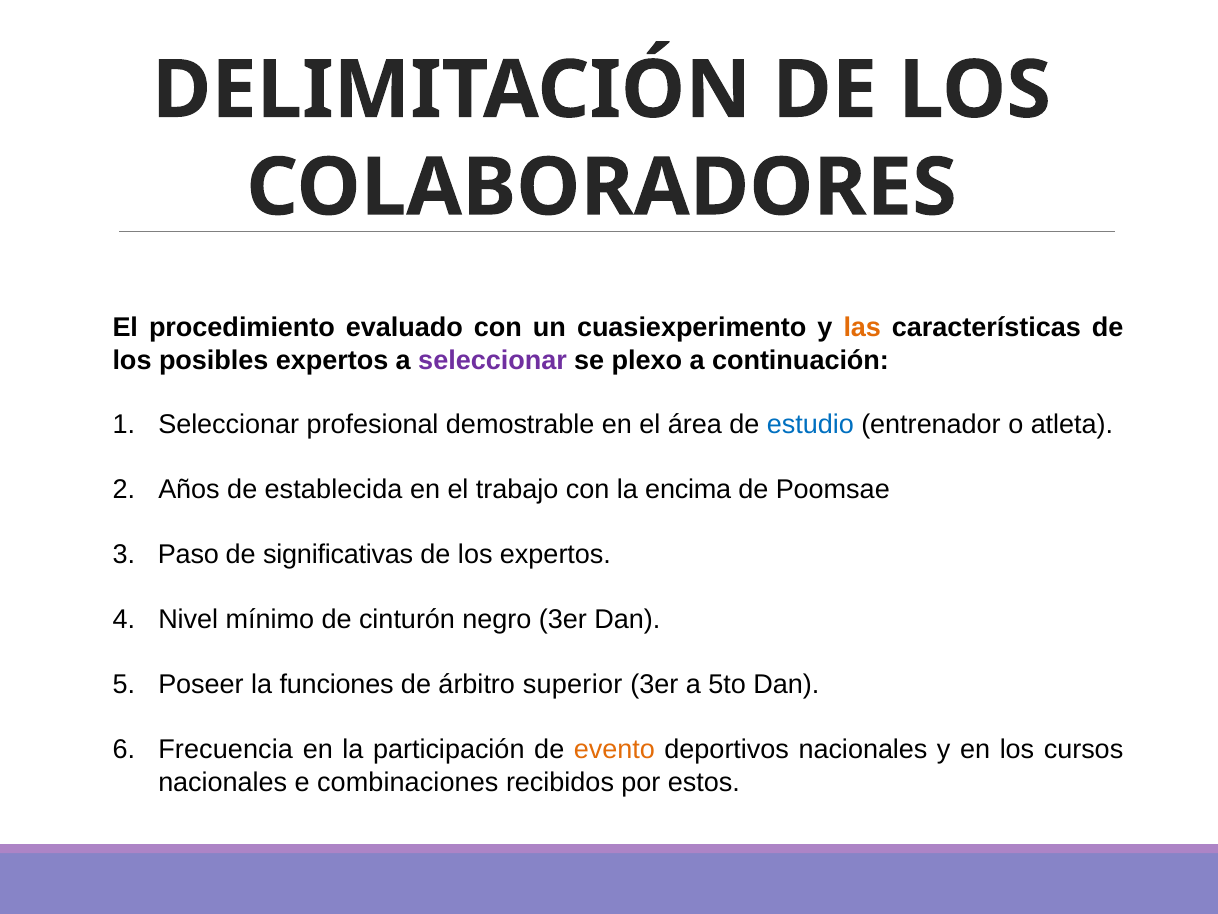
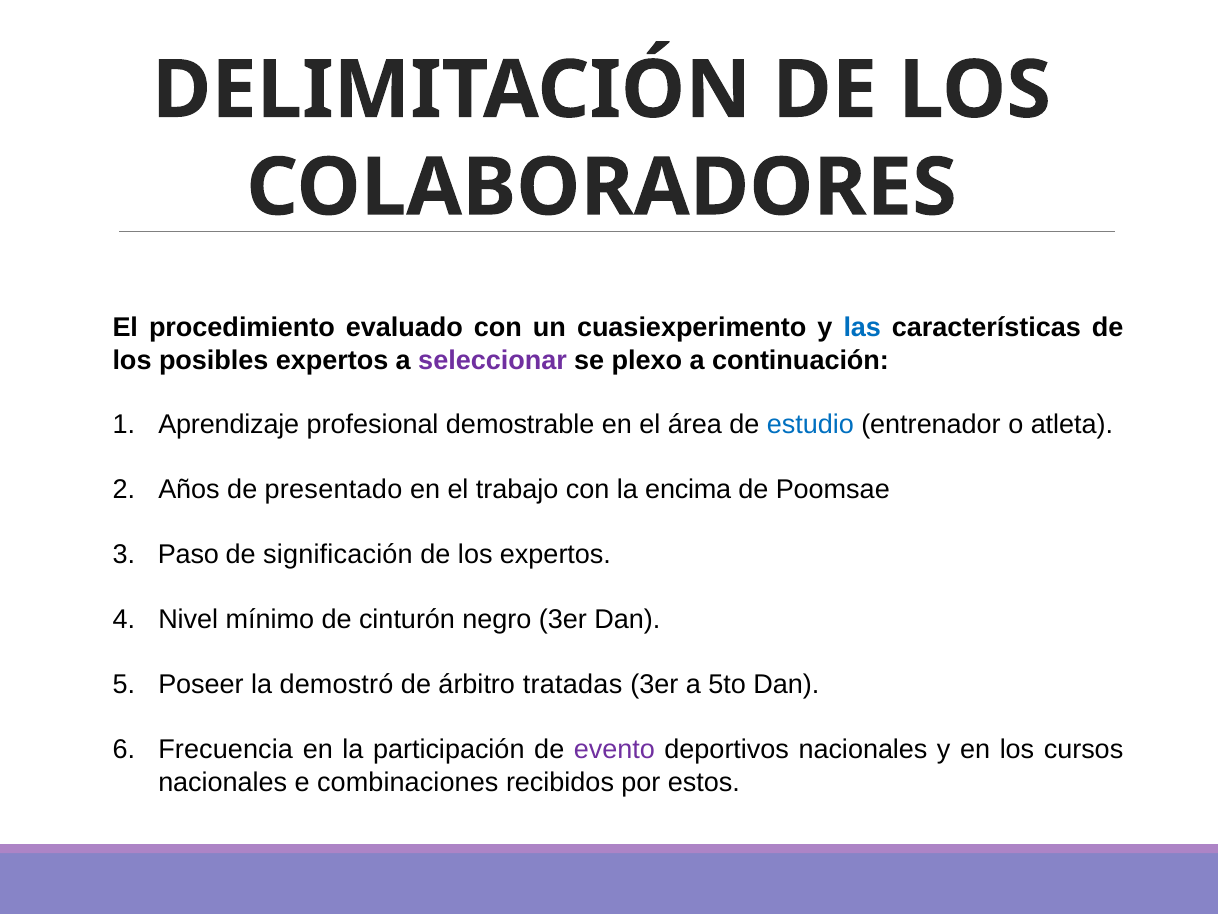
las colour: orange -> blue
Seleccionar at (229, 425): Seleccionar -> Aprendizaje
establecida: establecida -> presentado
significativas: significativas -> significación
funciones: funciones -> demostró
superior: superior -> tratadas
evento colour: orange -> purple
